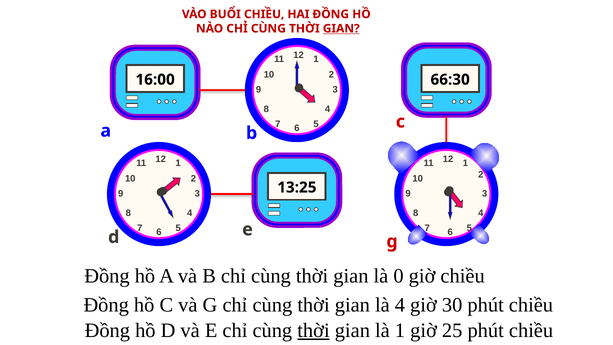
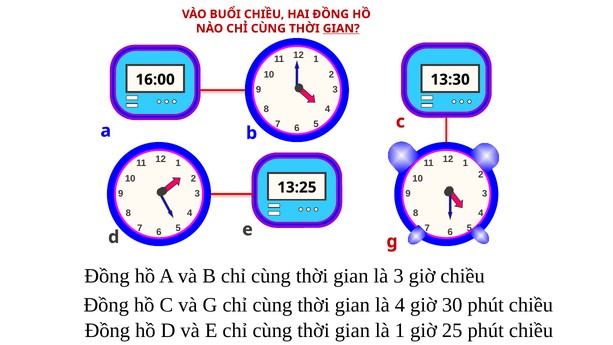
66:30: 66:30 -> 13:30
là 0: 0 -> 3
thời at (314, 330) underline: present -> none
